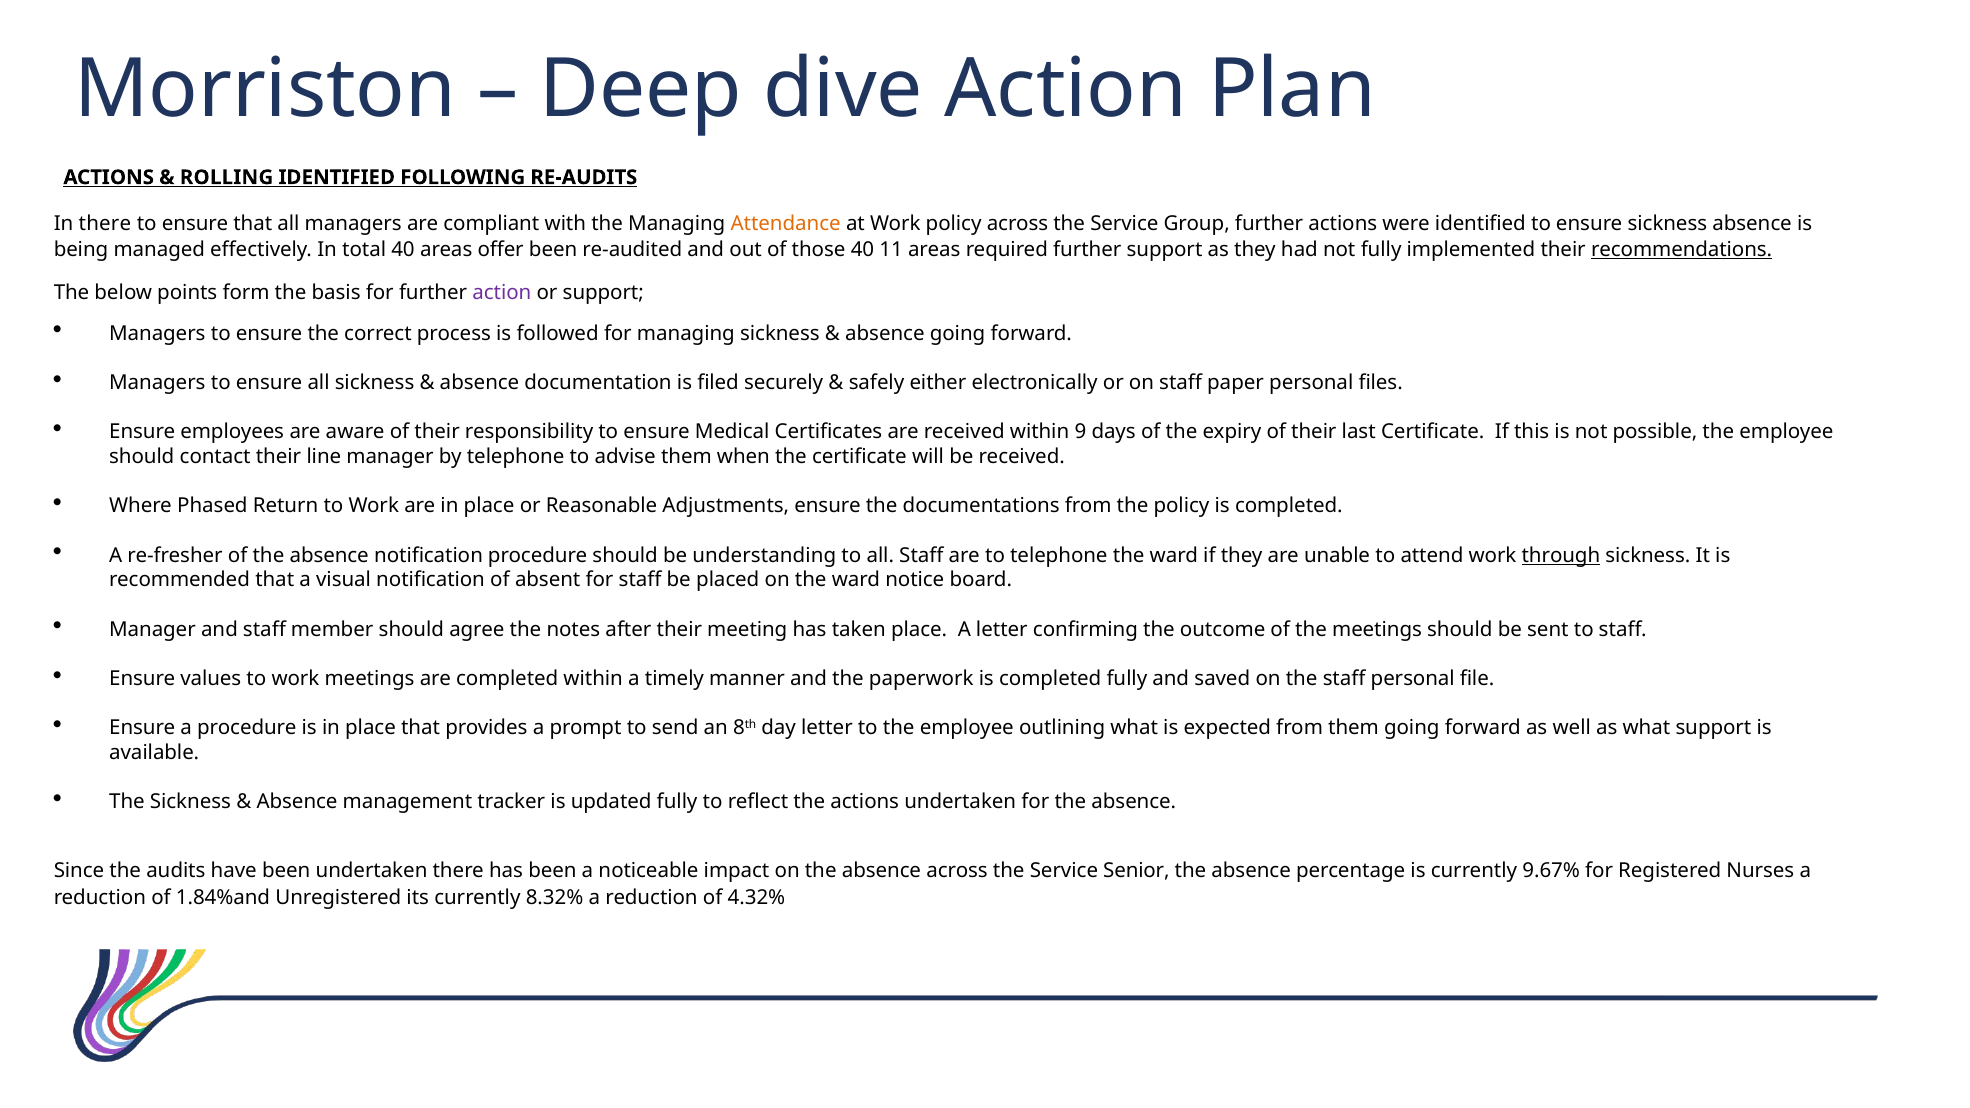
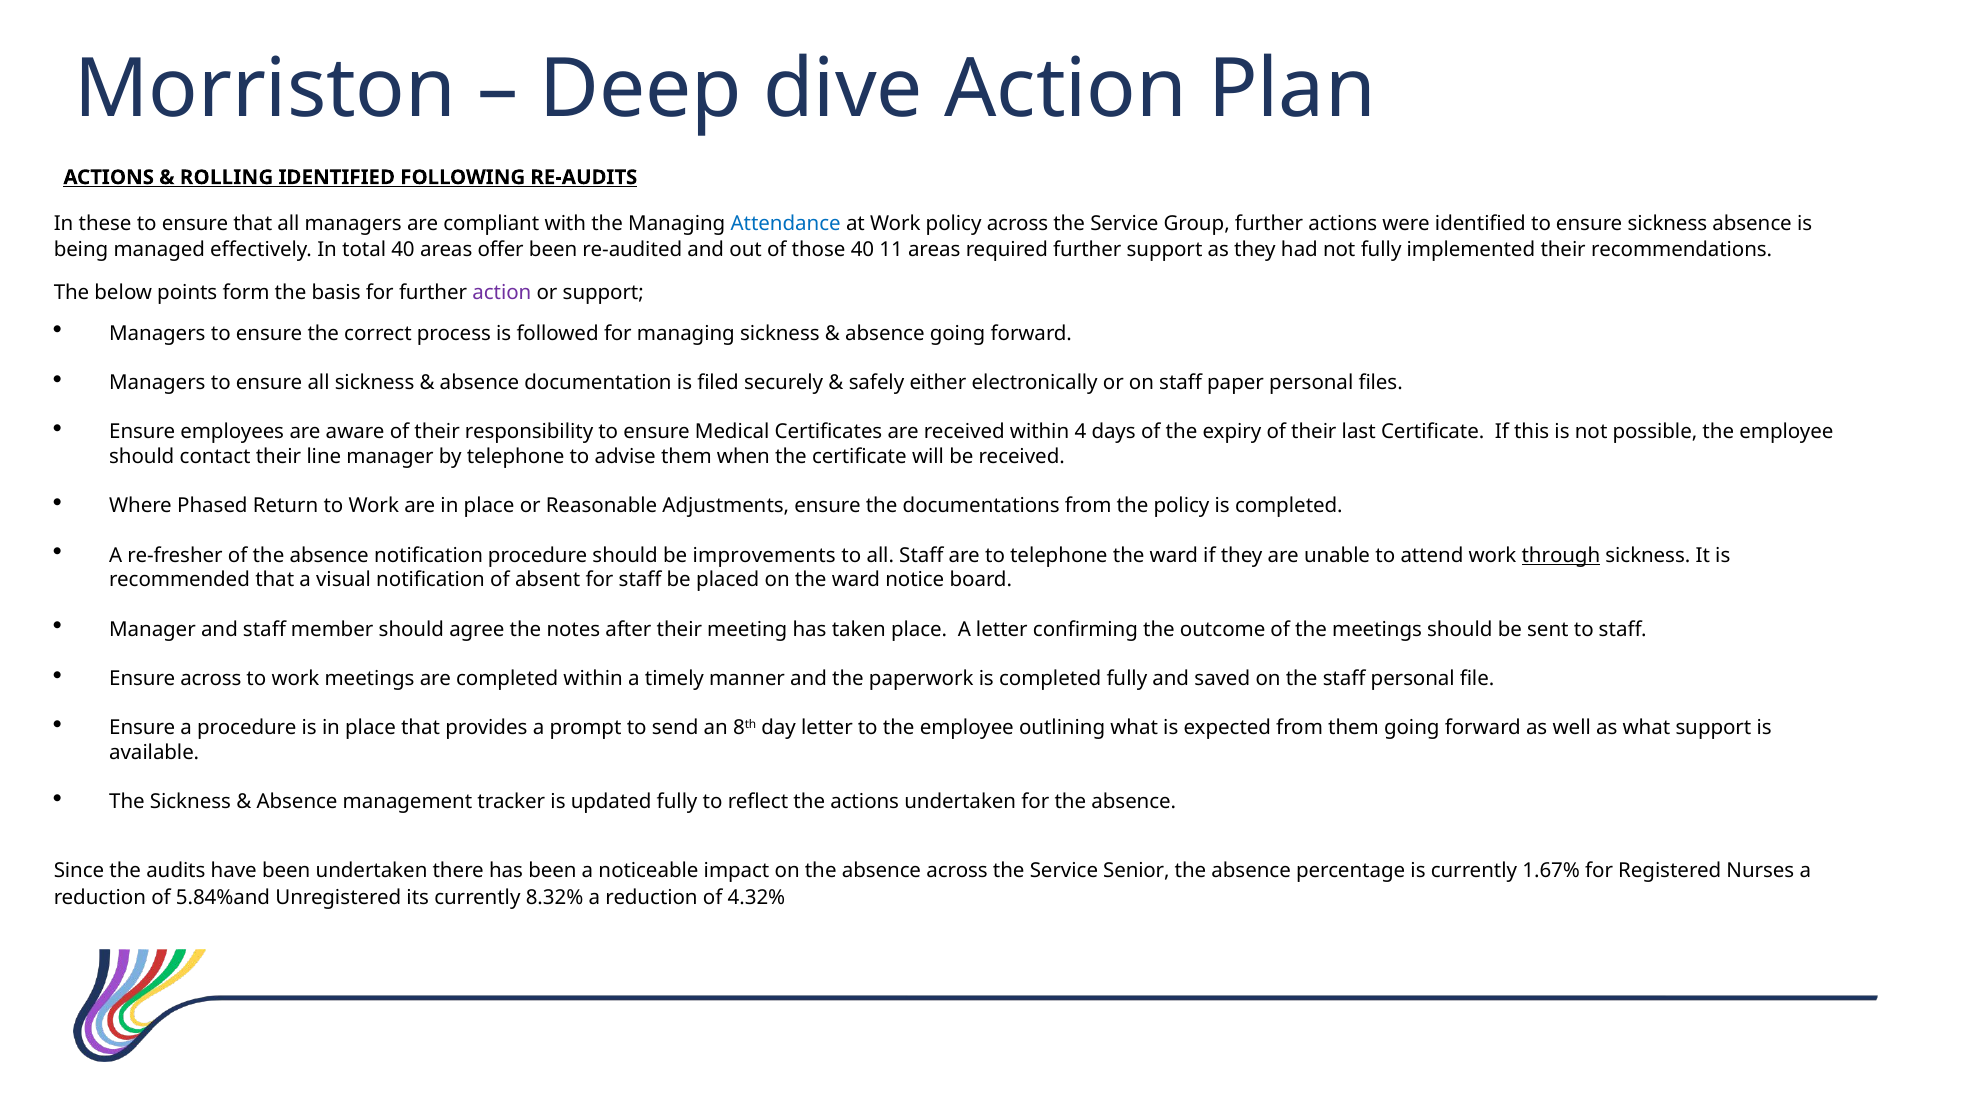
In there: there -> these
Attendance colour: orange -> blue
recommendations underline: present -> none
9: 9 -> 4
understanding: understanding -> improvements
Ensure values: values -> across
9.67%: 9.67% -> 1.67%
1.84%and: 1.84%and -> 5.84%and
